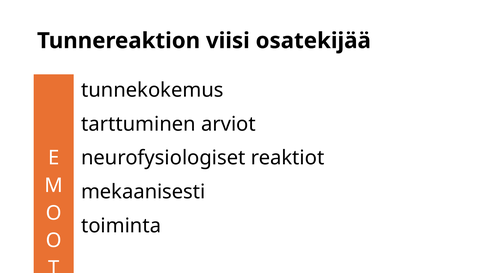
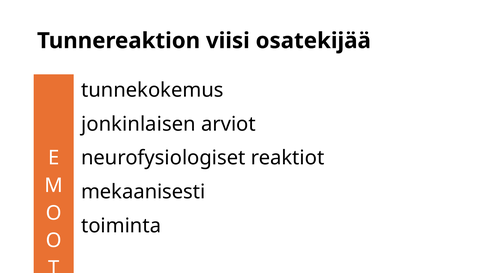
tarttuminen: tarttuminen -> jonkinlaisen
